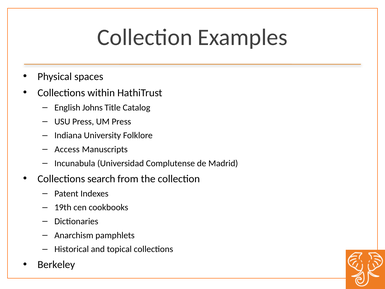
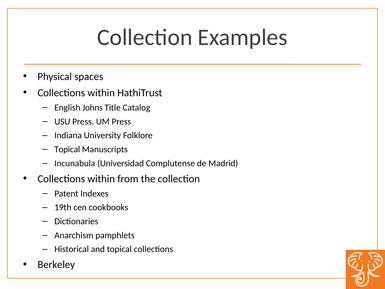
Access at (67, 149): Access -> Topical
search at (101, 179): search -> within
